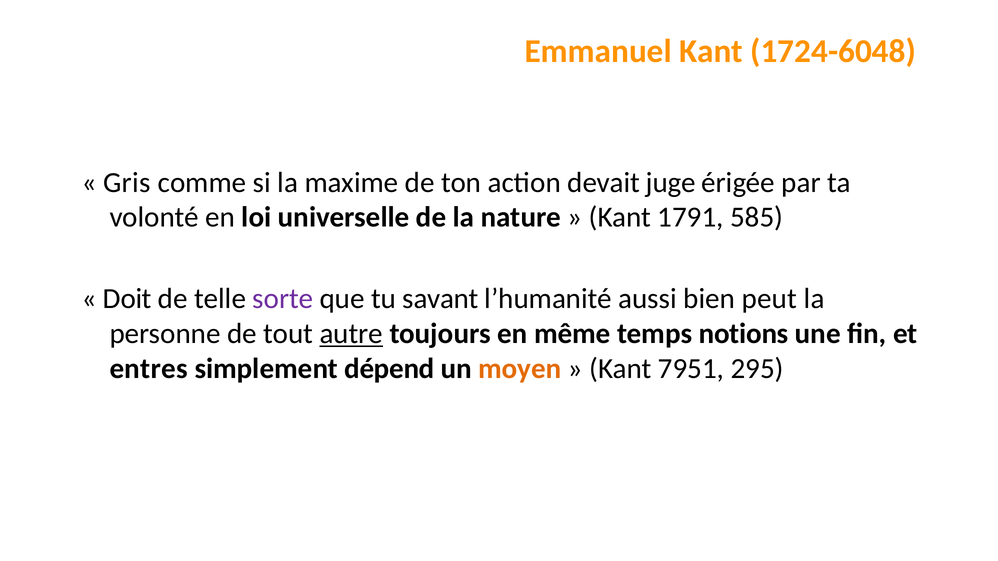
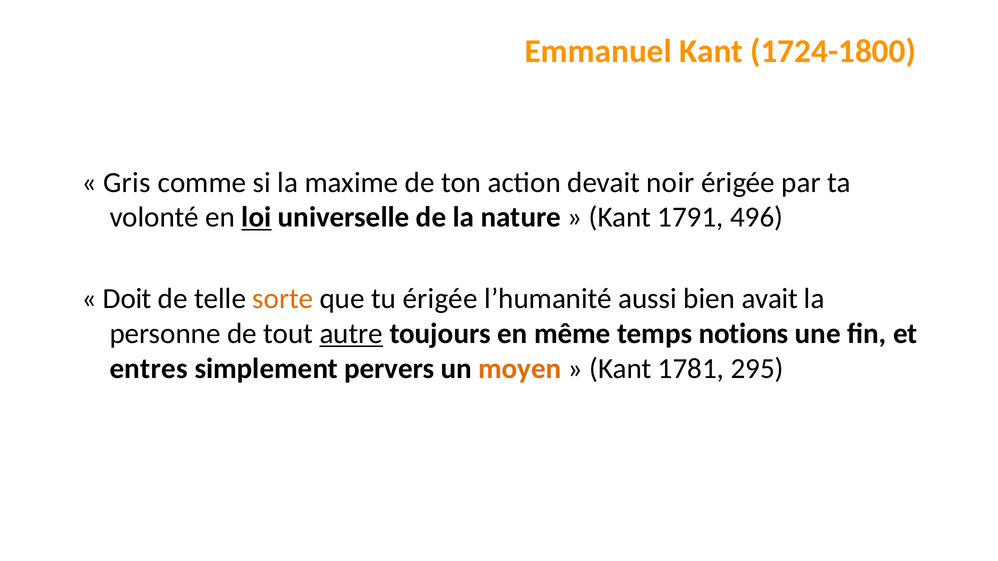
1724-6048: 1724-6048 -> 1724-1800
juge: juge -> noir
loi underline: none -> present
585: 585 -> 496
sorte colour: purple -> orange
tu savant: savant -> érigée
peut: peut -> avait
dépend: dépend -> pervers
7951: 7951 -> 1781
